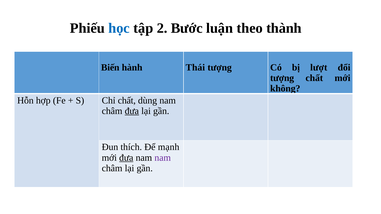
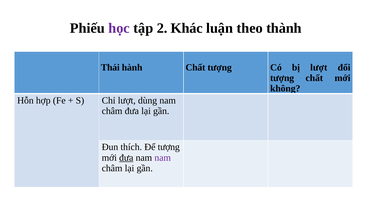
học colour: blue -> purple
Bước: Bước -> Khác
Biến: Biến -> Thái
hành Thái: Thái -> Chất
Chỉ chất: chất -> lượt
đưa at (132, 111) underline: present -> none
Để mạnh: mạnh -> tượng
